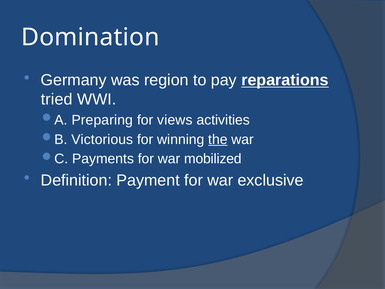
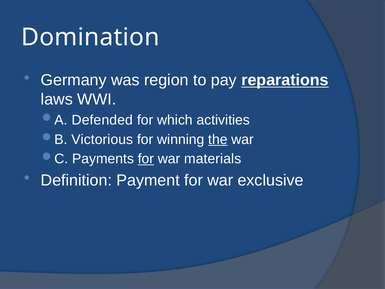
tried: tried -> laws
Preparing: Preparing -> Defended
views: views -> which
for at (146, 159) underline: none -> present
mobilized: mobilized -> materials
